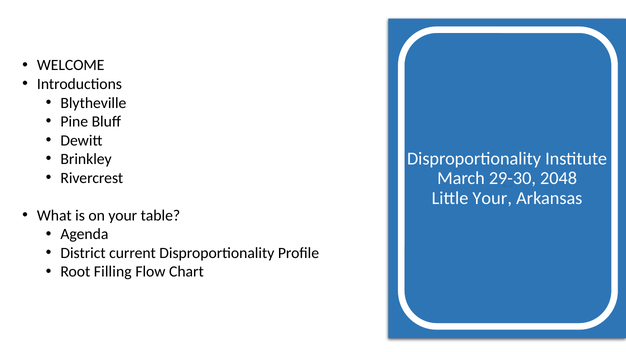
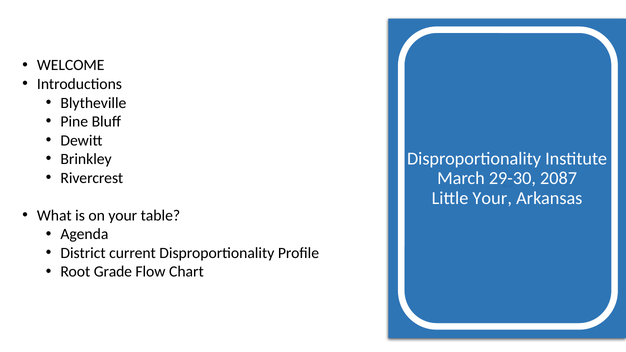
2048: 2048 -> 2087
Filling: Filling -> Grade
